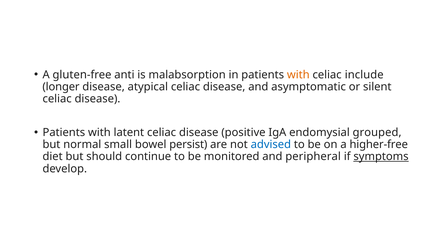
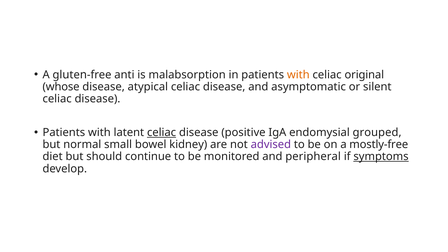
include: include -> original
longer: longer -> whose
celiac at (162, 132) underline: none -> present
persist: persist -> kidney
advised colour: blue -> purple
higher-free: higher-free -> mostly-free
